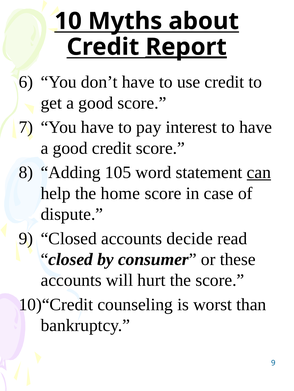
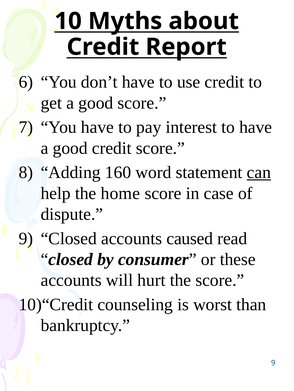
Report underline: present -> none
105: 105 -> 160
decide: decide -> caused
